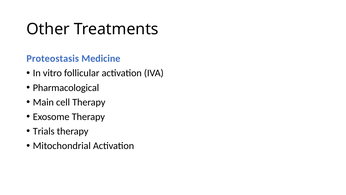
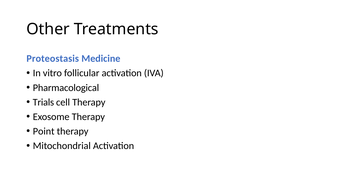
Main: Main -> Trials
Trials: Trials -> Point
